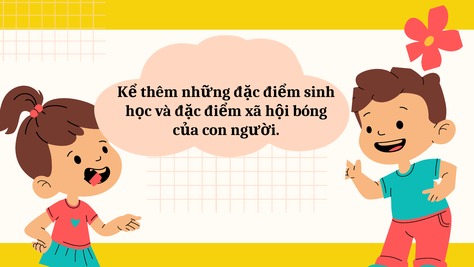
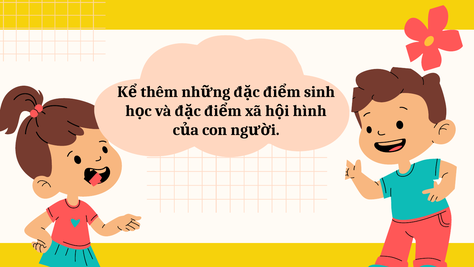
bóng: bóng -> hình
